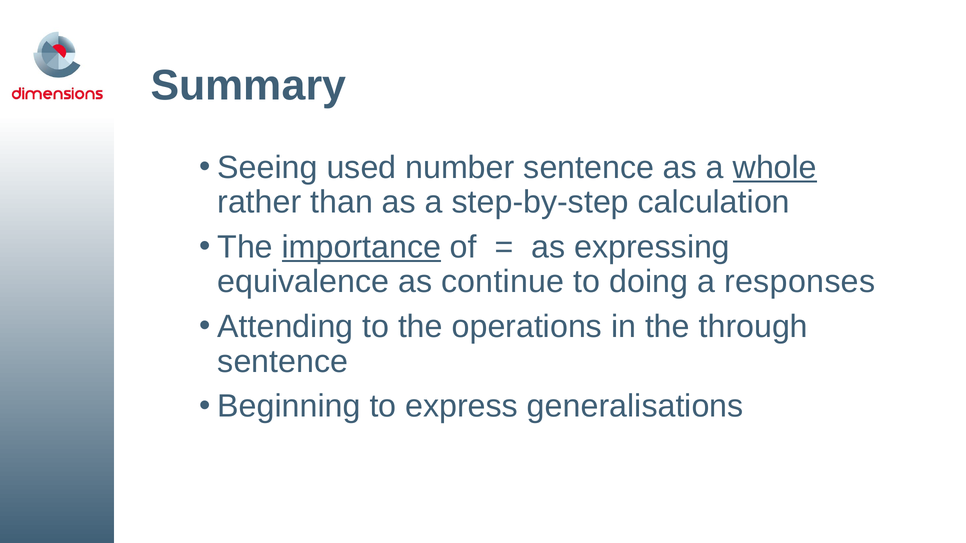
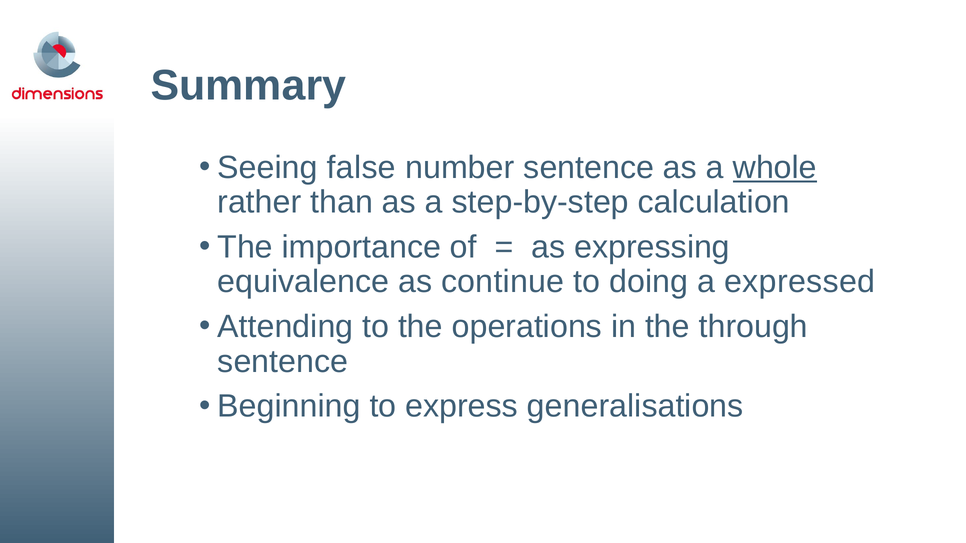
used: used -> false
importance underline: present -> none
responses: responses -> expressed
